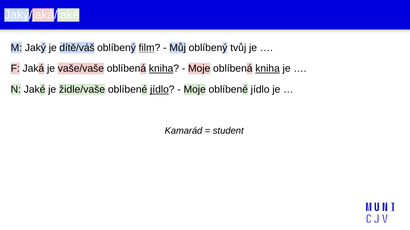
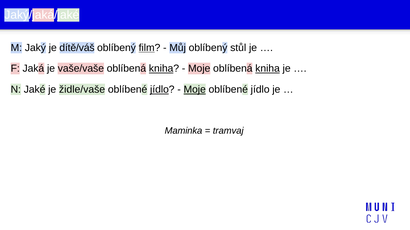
tvůj: tvůj -> stůl
Moje at (195, 90) underline: none -> present
Kamarád: Kamarád -> Maminka
student: student -> tramvaj
